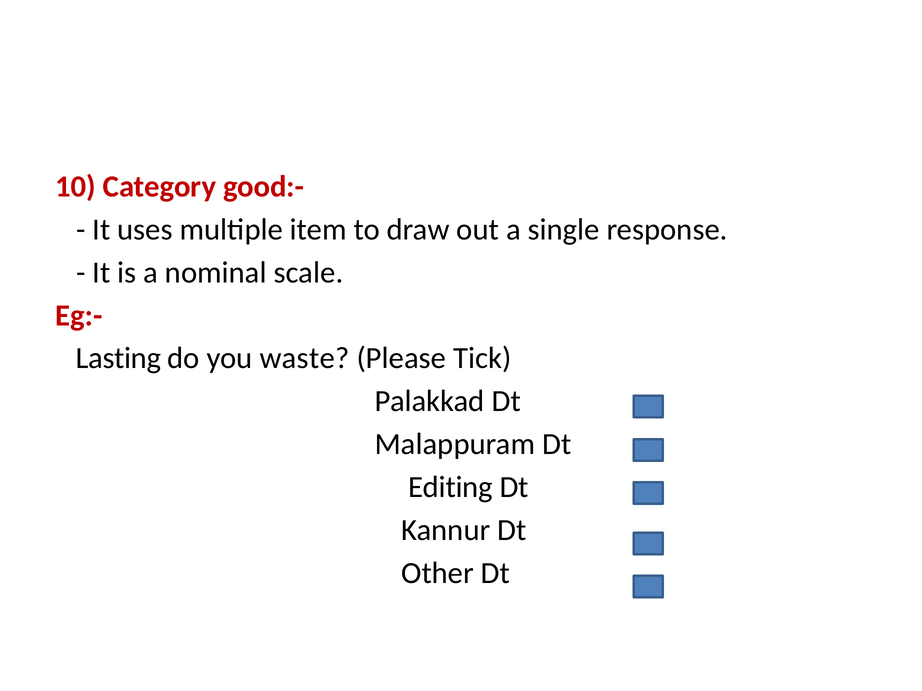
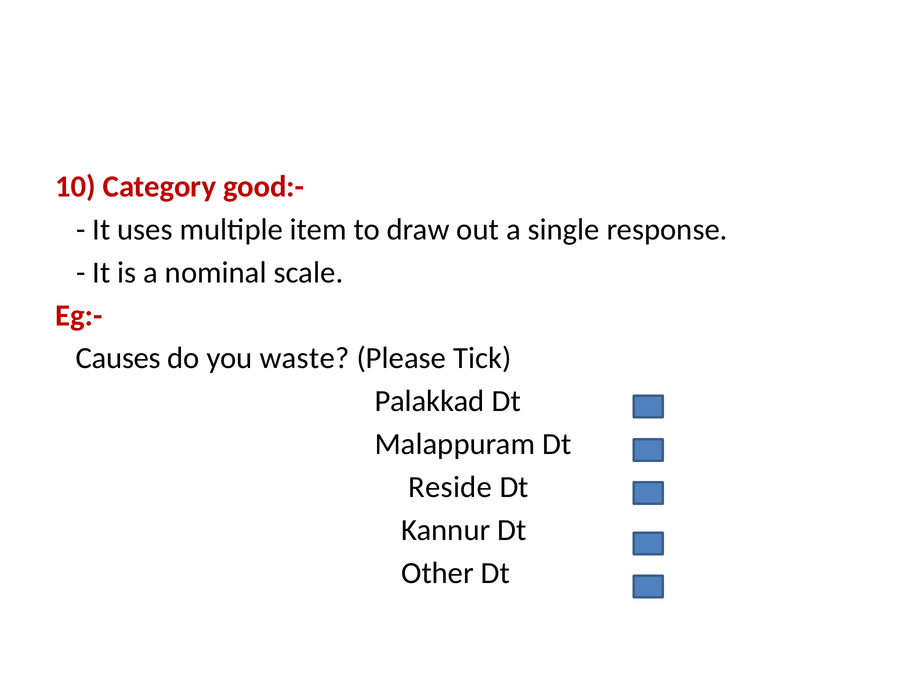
Lasting: Lasting -> Causes
Editing: Editing -> Reside
